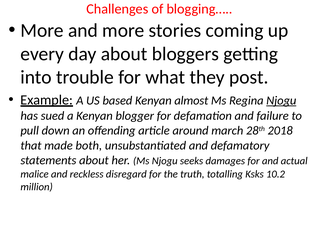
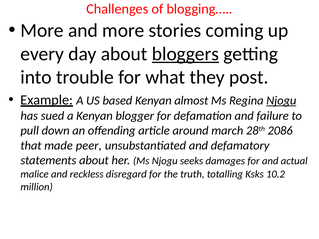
bloggers underline: none -> present
2018: 2018 -> 2086
both: both -> peer
